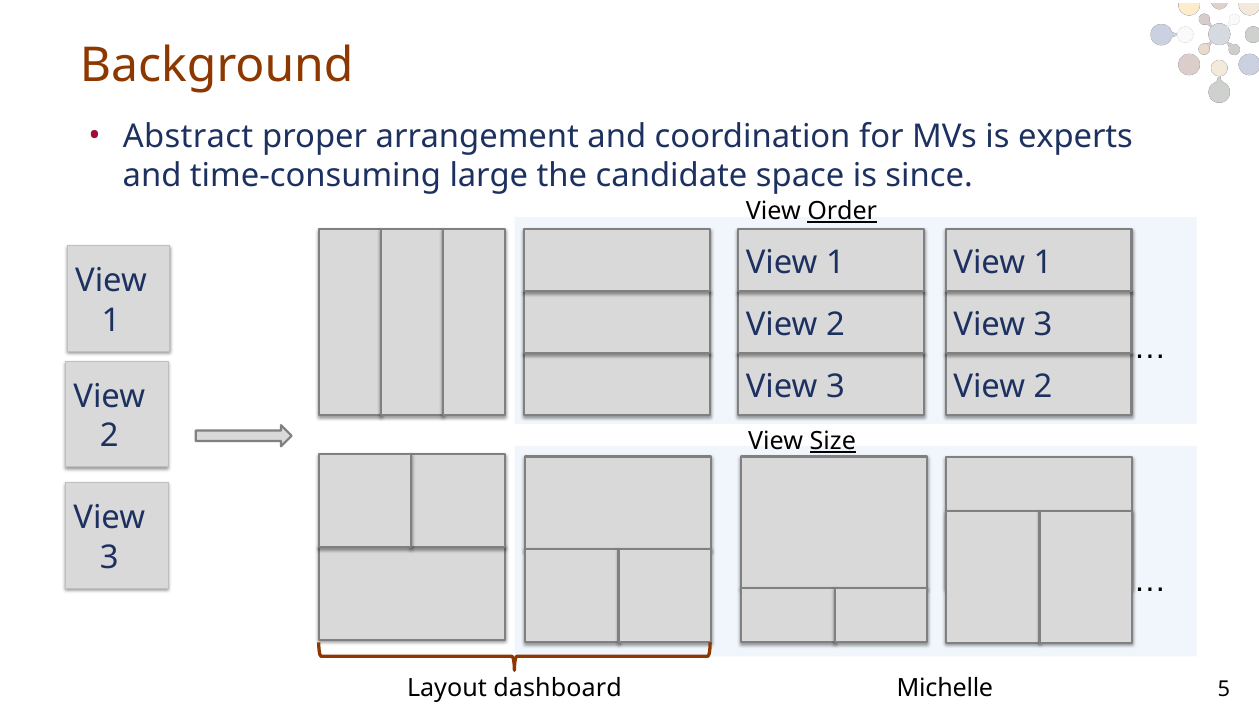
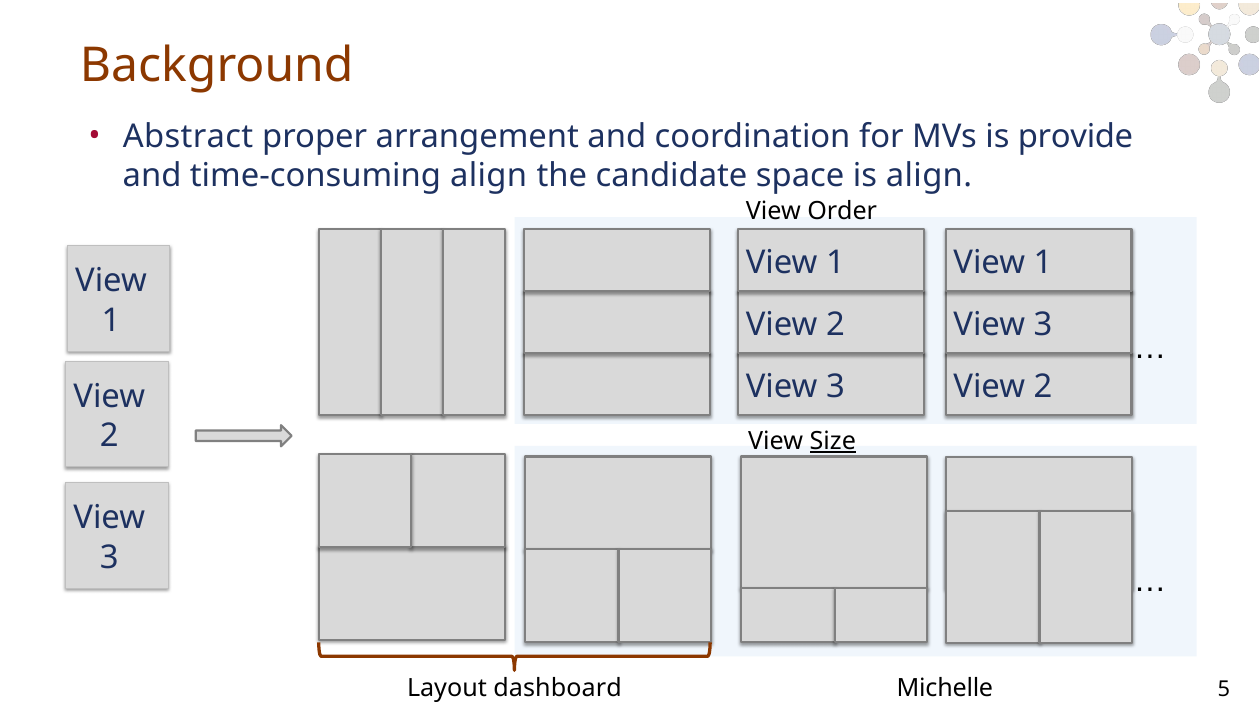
experts: experts -> provide
time-consuming large: large -> align
is since: since -> align
Order underline: present -> none
